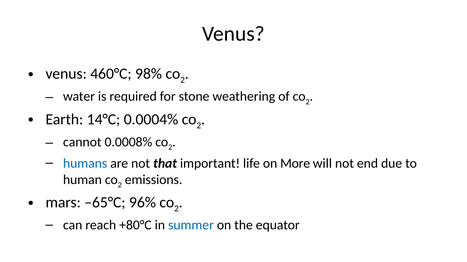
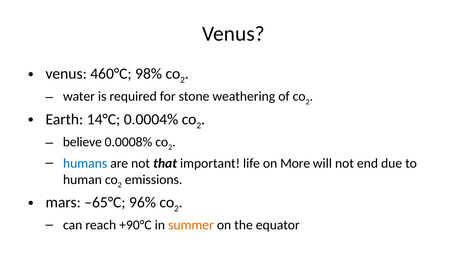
cannot: cannot -> believe
+80°C: +80°C -> +90°C
summer colour: blue -> orange
